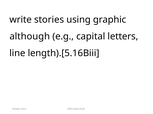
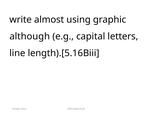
stories: stories -> almost
